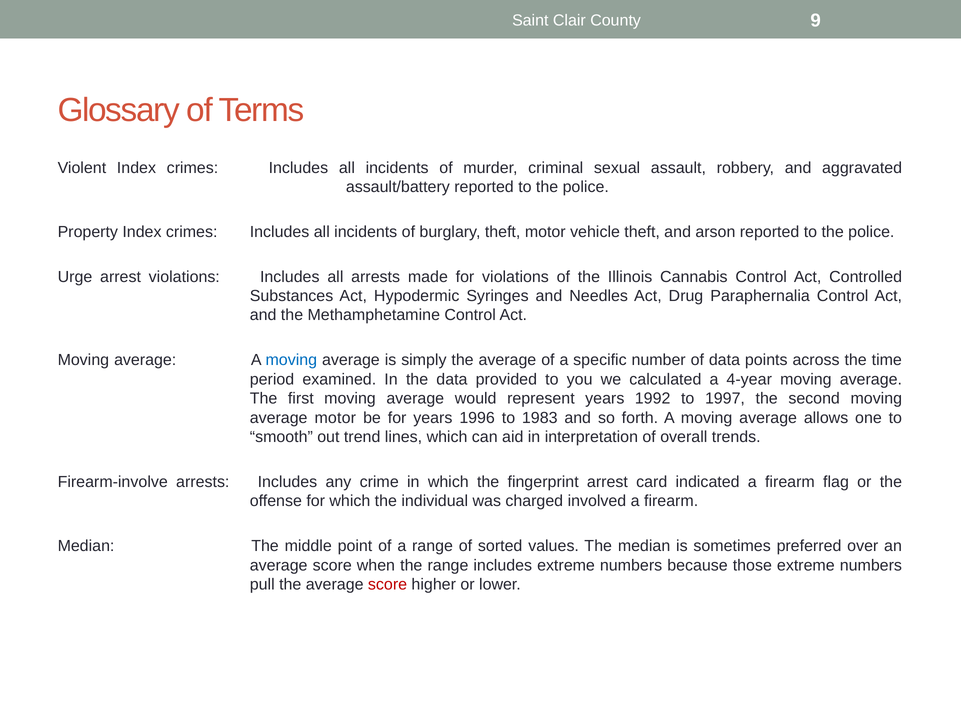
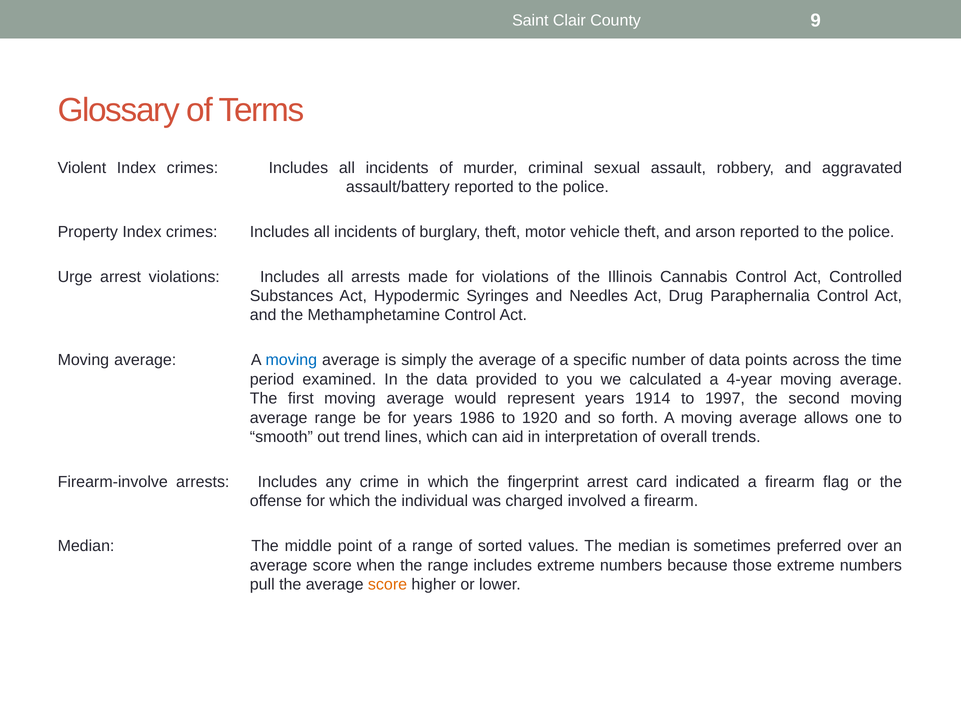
1992: 1992 -> 1914
average motor: motor -> range
1996: 1996 -> 1986
1983: 1983 -> 1920
score at (388, 584) colour: red -> orange
